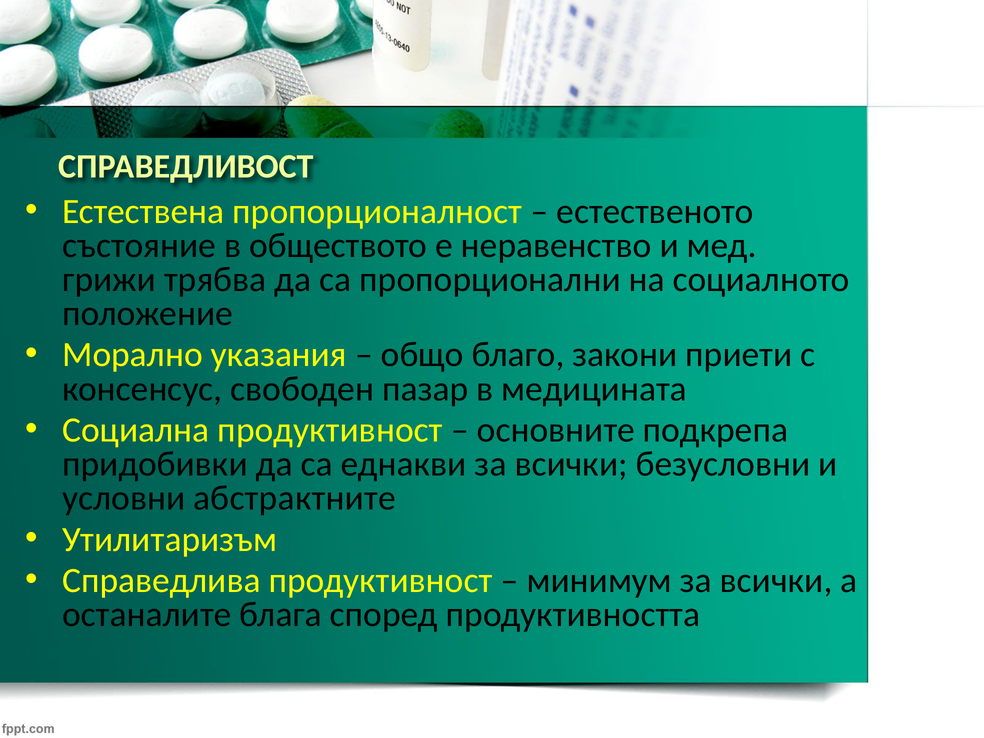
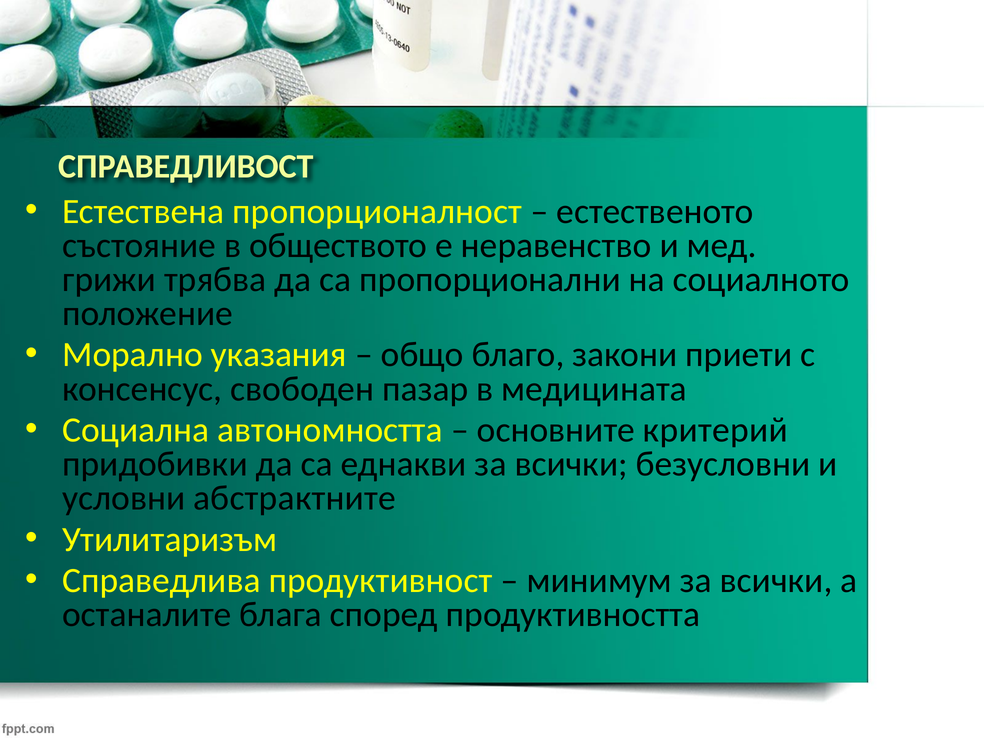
Социална продуктивност: продуктивност -> автономността
подкрепа: подкрепа -> критерий
